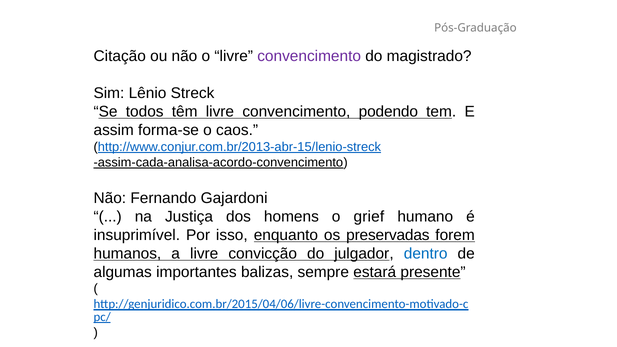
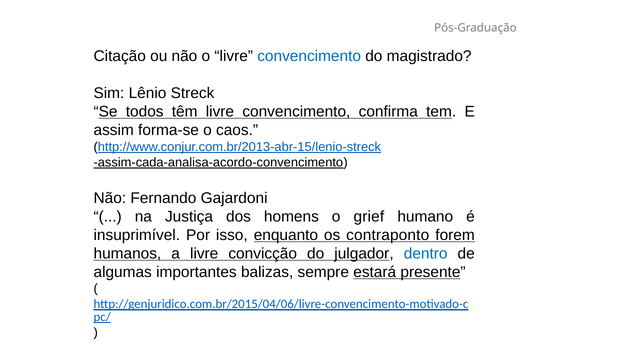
convencimento at (309, 56) colour: purple -> blue
podendo: podendo -> confirma
preservadas: preservadas -> contraponto
